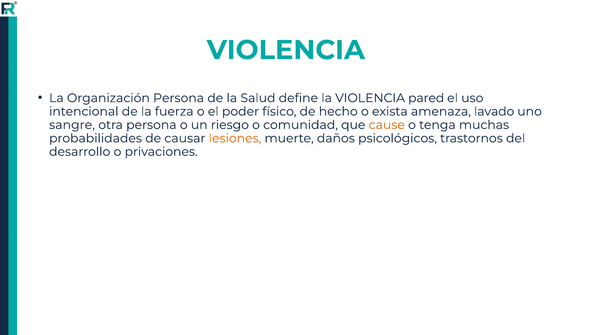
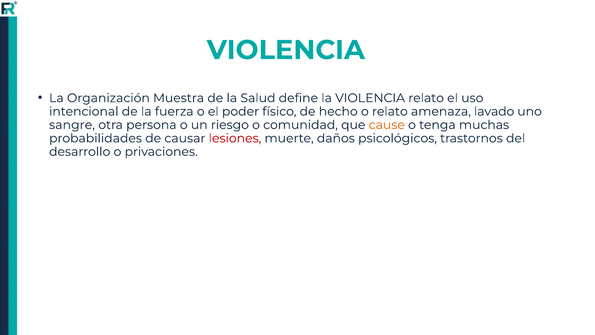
Organización Persona: Persona -> Muestra
VIOLENCIA pared: pared -> relato
o exista: exista -> relato
lesiones colour: orange -> red
